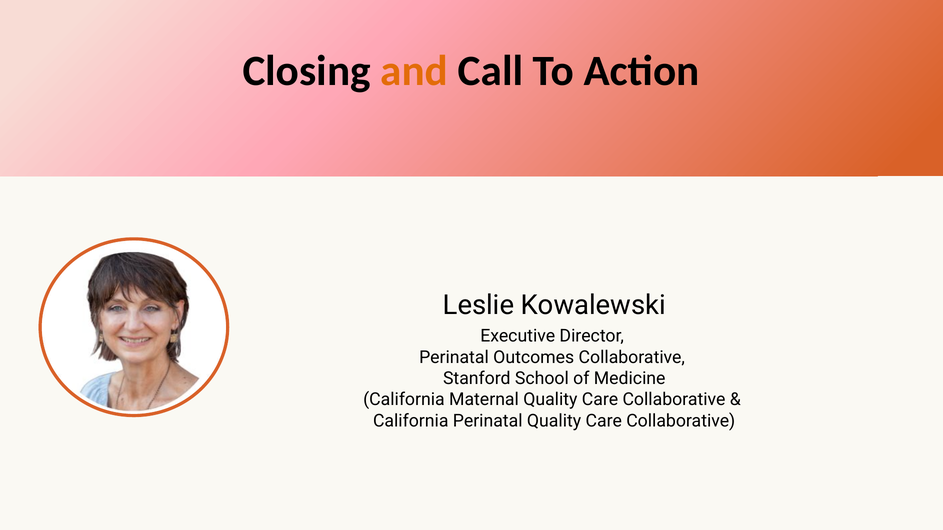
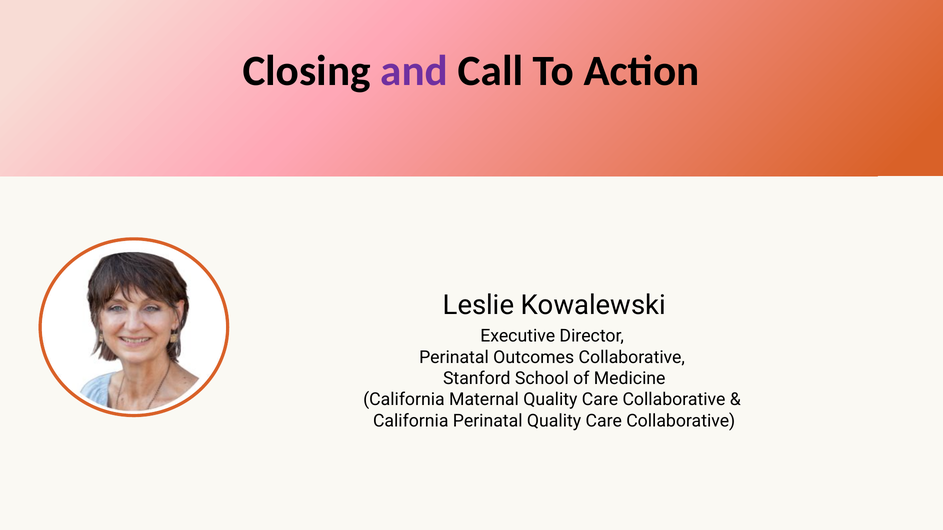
and colour: orange -> purple
